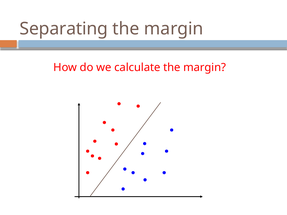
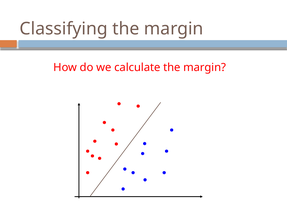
Separating: Separating -> Classifying
